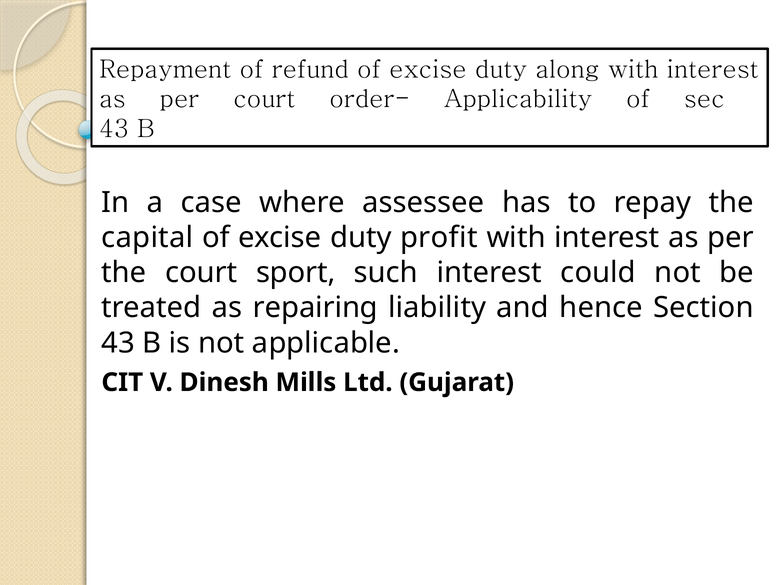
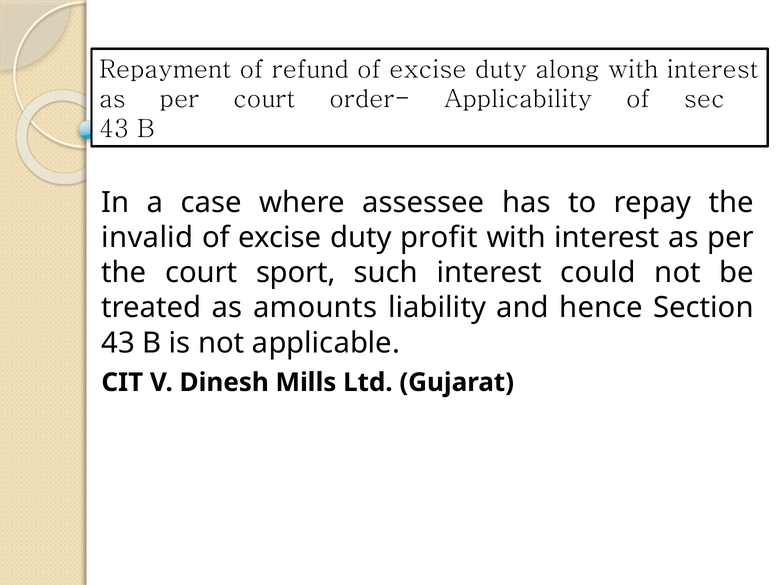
capital: capital -> invalid
repairing: repairing -> amounts
